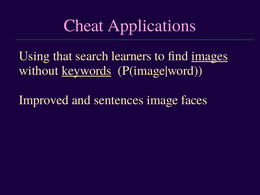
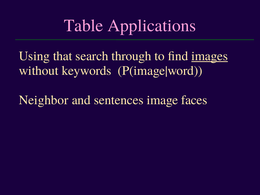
Cheat: Cheat -> Table
learners: learners -> through
keywords underline: present -> none
Improved: Improved -> Neighbor
